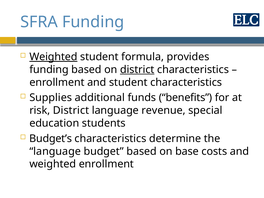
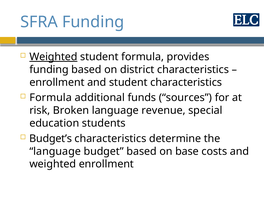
district at (137, 70) underline: present -> none
Supplies at (51, 98): Supplies -> Formula
benefits: benefits -> sources
risk District: District -> Broken
